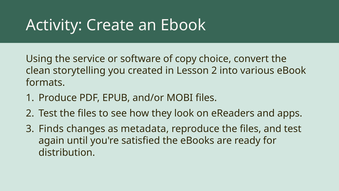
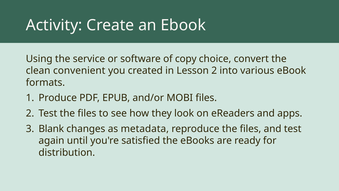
storytelling: storytelling -> convenient
Finds: Finds -> Blank
